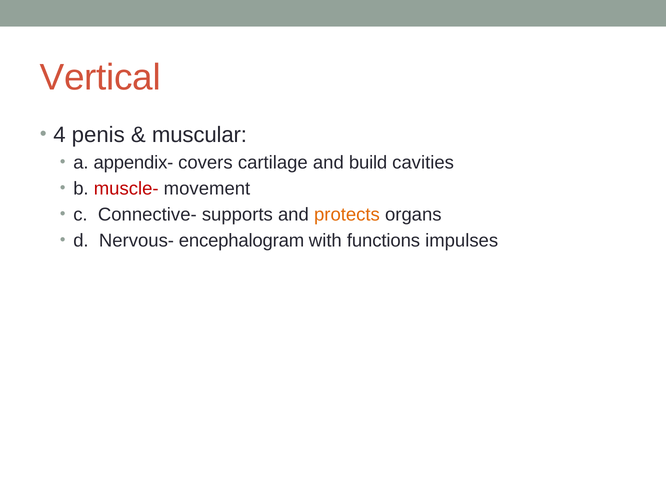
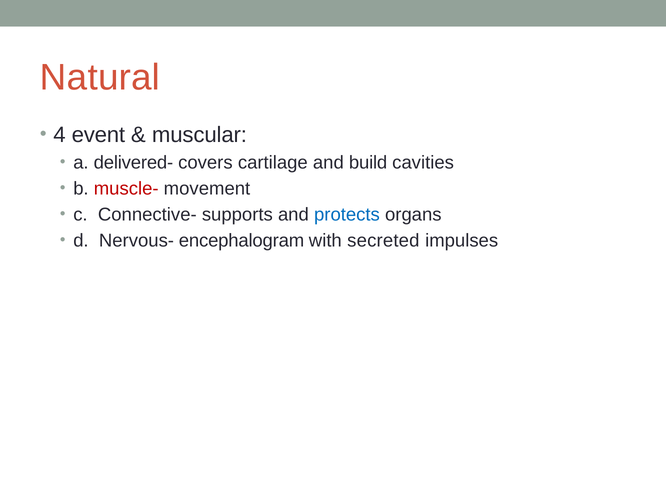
Vertical: Vertical -> Natural
penis: penis -> event
appendix-: appendix- -> delivered-
protects colour: orange -> blue
functions: functions -> secreted
